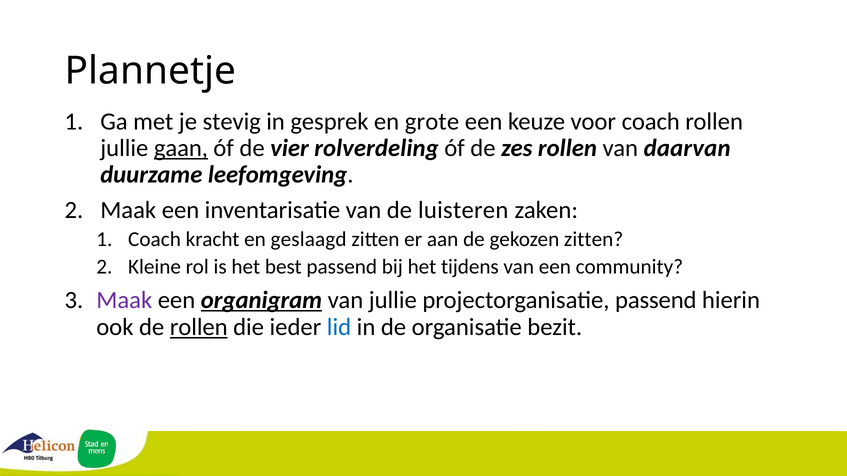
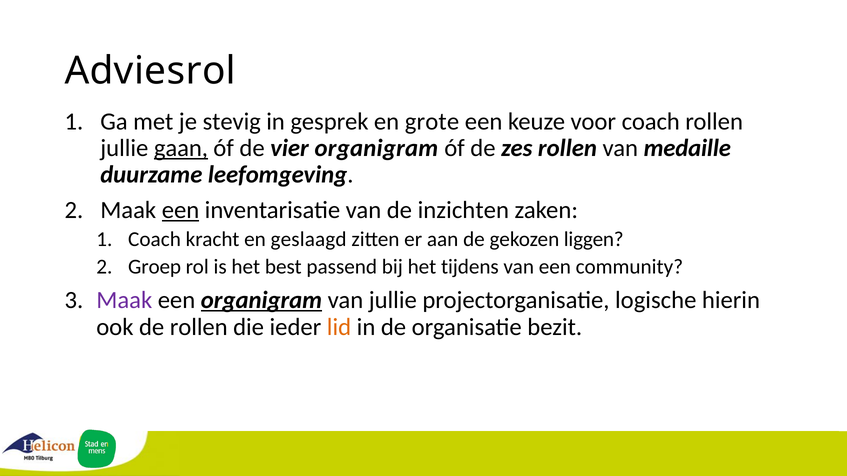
Plannetje: Plannetje -> Adviesrol
vier rolverdeling: rolverdeling -> organigram
daarvan: daarvan -> medaille
een at (181, 211) underline: none -> present
luisteren: luisteren -> inzichten
gekozen zitten: zitten -> liggen
Kleine: Kleine -> Groep
projectorganisatie passend: passend -> logische
rollen at (199, 327) underline: present -> none
lid colour: blue -> orange
